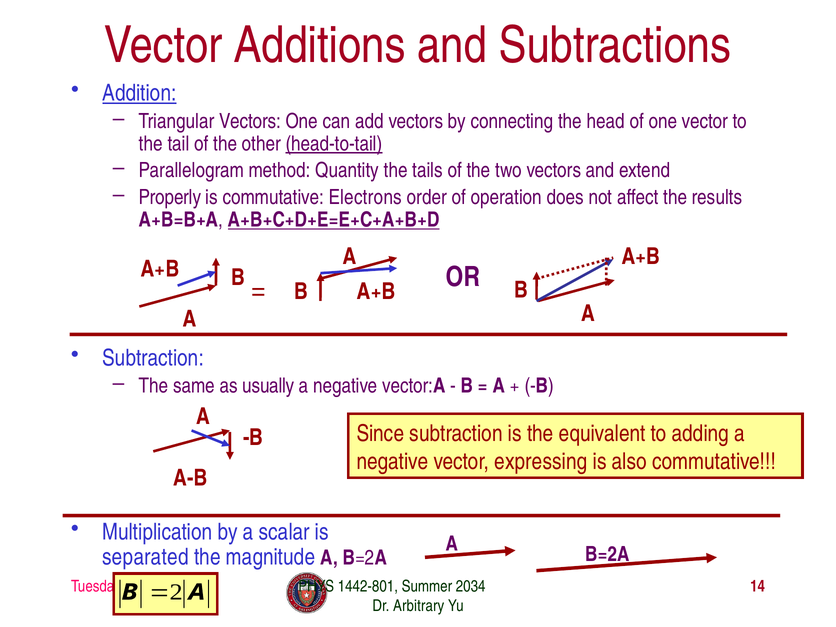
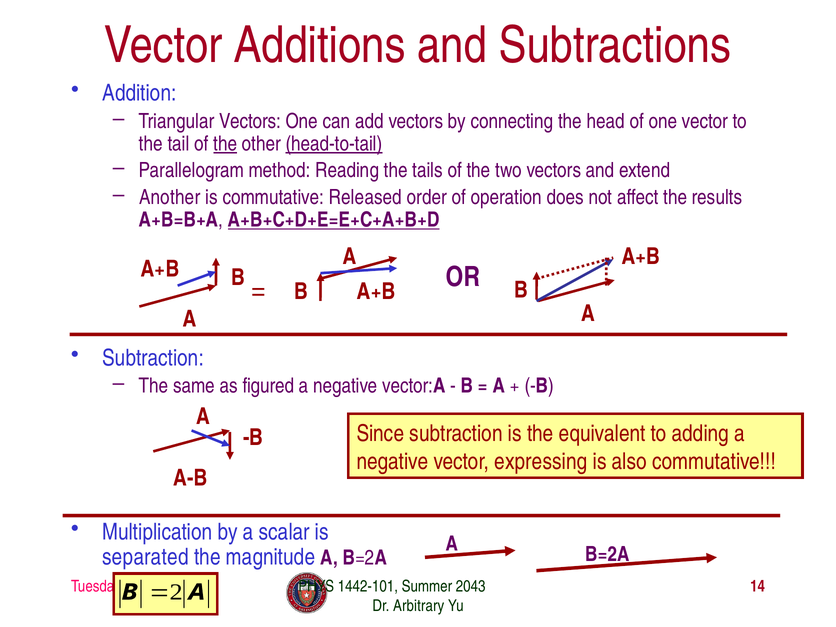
Addition underline: present -> none
the at (225, 144) underline: none -> present
Quantity: Quantity -> Reading
Properly: Properly -> Another
Electrons: Electrons -> Released
usually: usually -> figured
1442-801: 1442-801 -> 1442-101
2034: 2034 -> 2043
